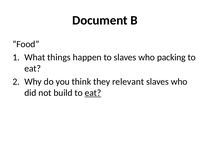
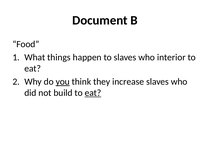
packing: packing -> interior
you underline: none -> present
relevant: relevant -> increase
